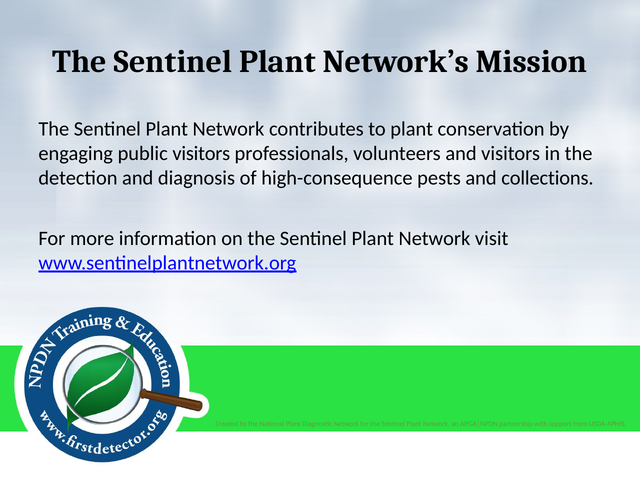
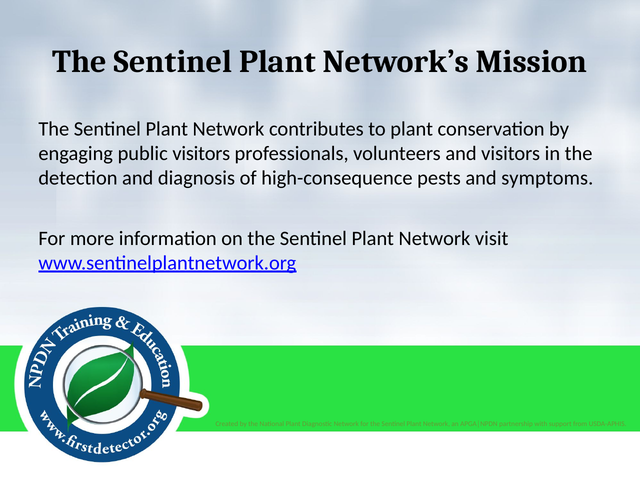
collections: collections -> symptoms
